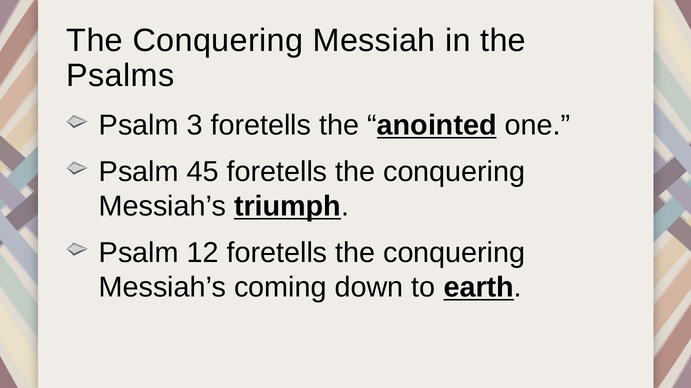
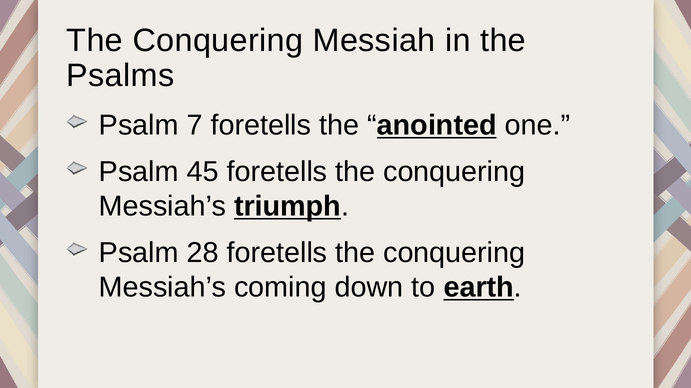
3: 3 -> 7
12: 12 -> 28
